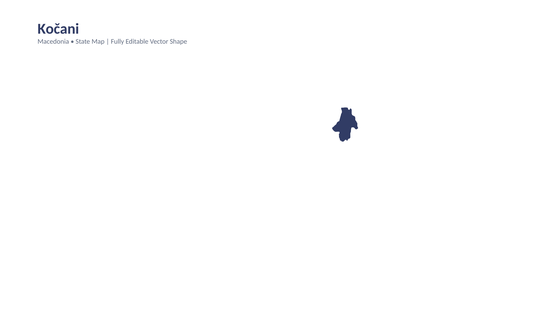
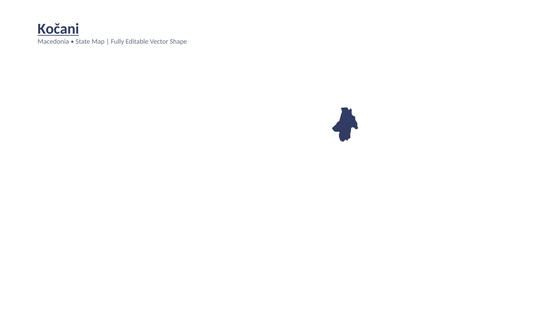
Kočani underline: none -> present
